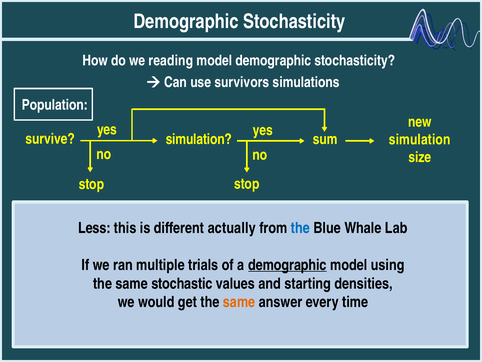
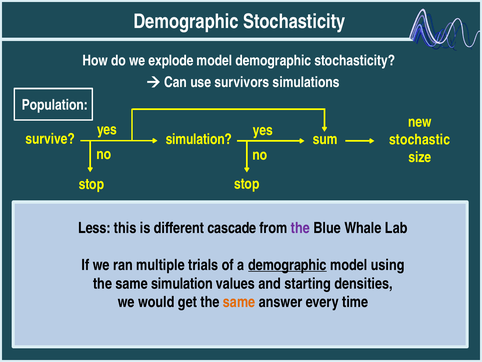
reading: reading -> explode
simulation at (420, 139): simulation -> stochastic
actually: actually -> cascade
the at (300, 228) colour: blue -> purple
same stochastic: stochastic -> simulation
